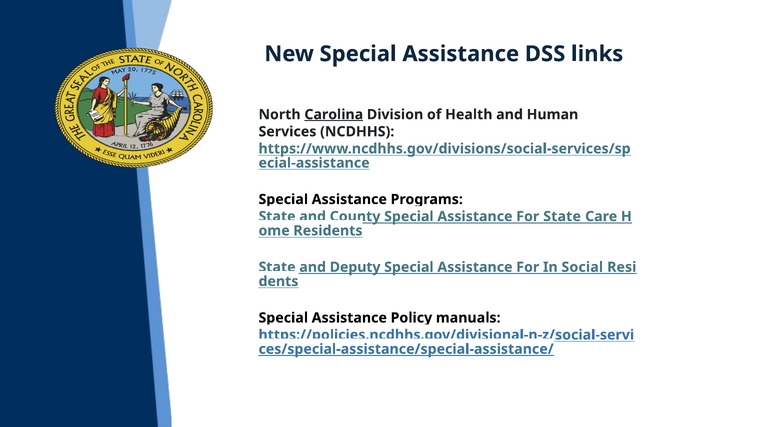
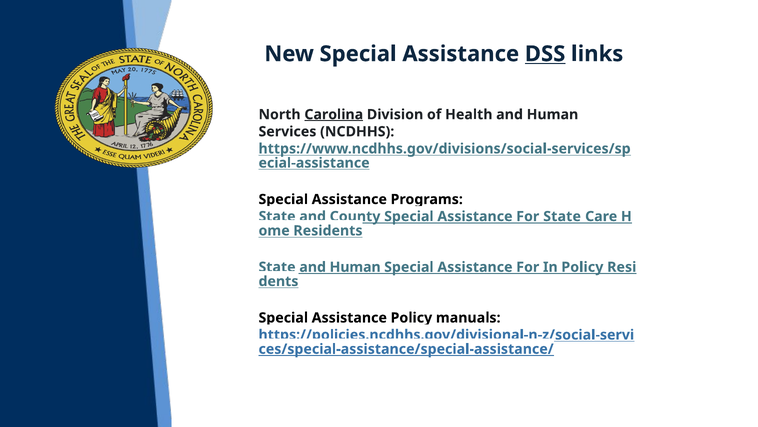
DSS underline: none -> present
Deputy at (355, 267): Deputy -> Human
In Social: Social -> Policy
